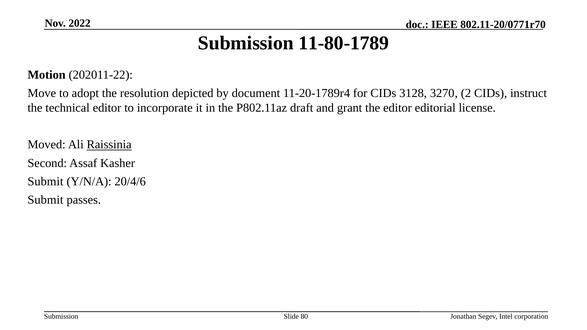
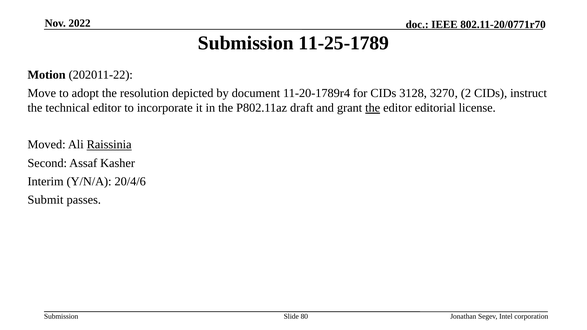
11-80-1789: 11-80-1789 -> 11-25-1789
the at (373, 108) underline: none -> present
Submit at (45, 181): Submit -> Interim
